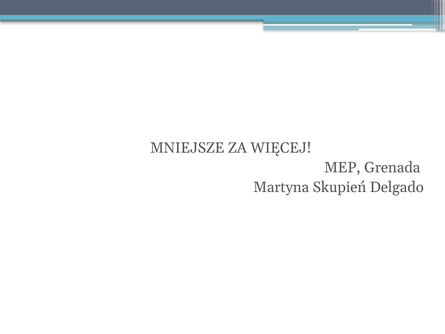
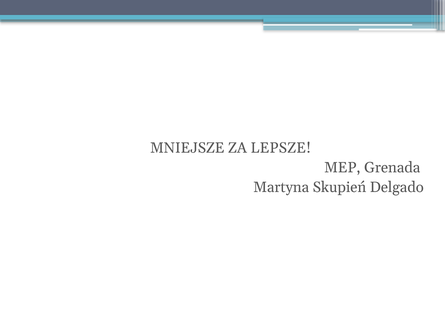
WIĘCEJ: WIĘCEJ -> LEPSZE
